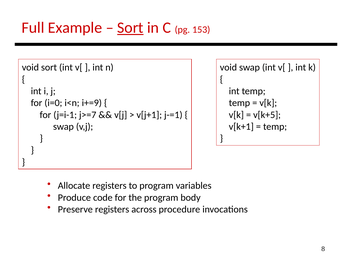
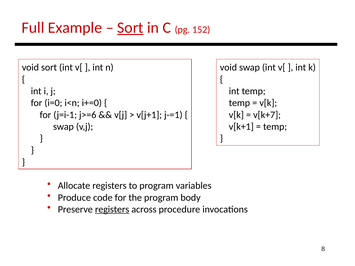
153: 153 -> 152
i+=9: i+=9 -> i+=0
j>=7: j>=7 -> j>=6
v[k+5: v[k+5 -> v[k+7
registers at (112, 210) underline: none -> present
